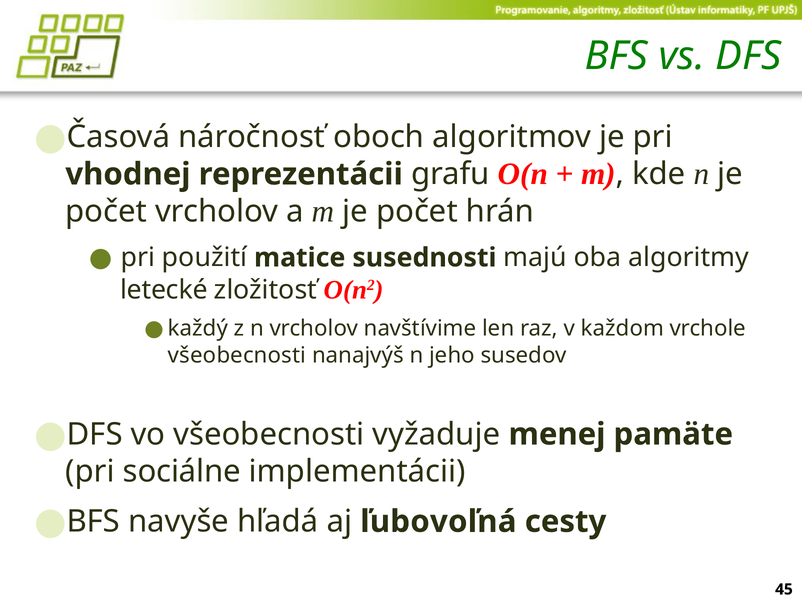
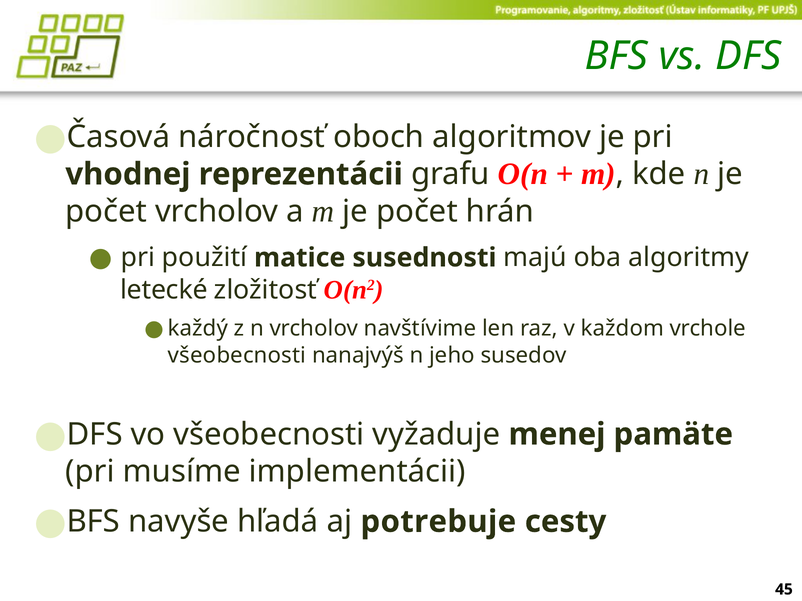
sociálne: sociálne -> musíme
ľubovoľná: ľubovoľná -> potrebuje
